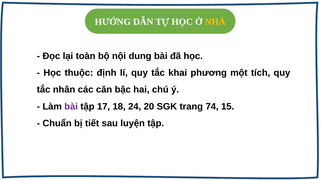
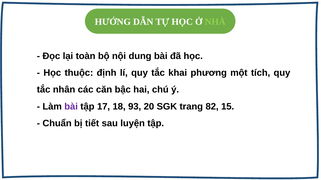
NHÀ colour: yellow -> light green
24: 24 -> 93
74: 74 -> 82
